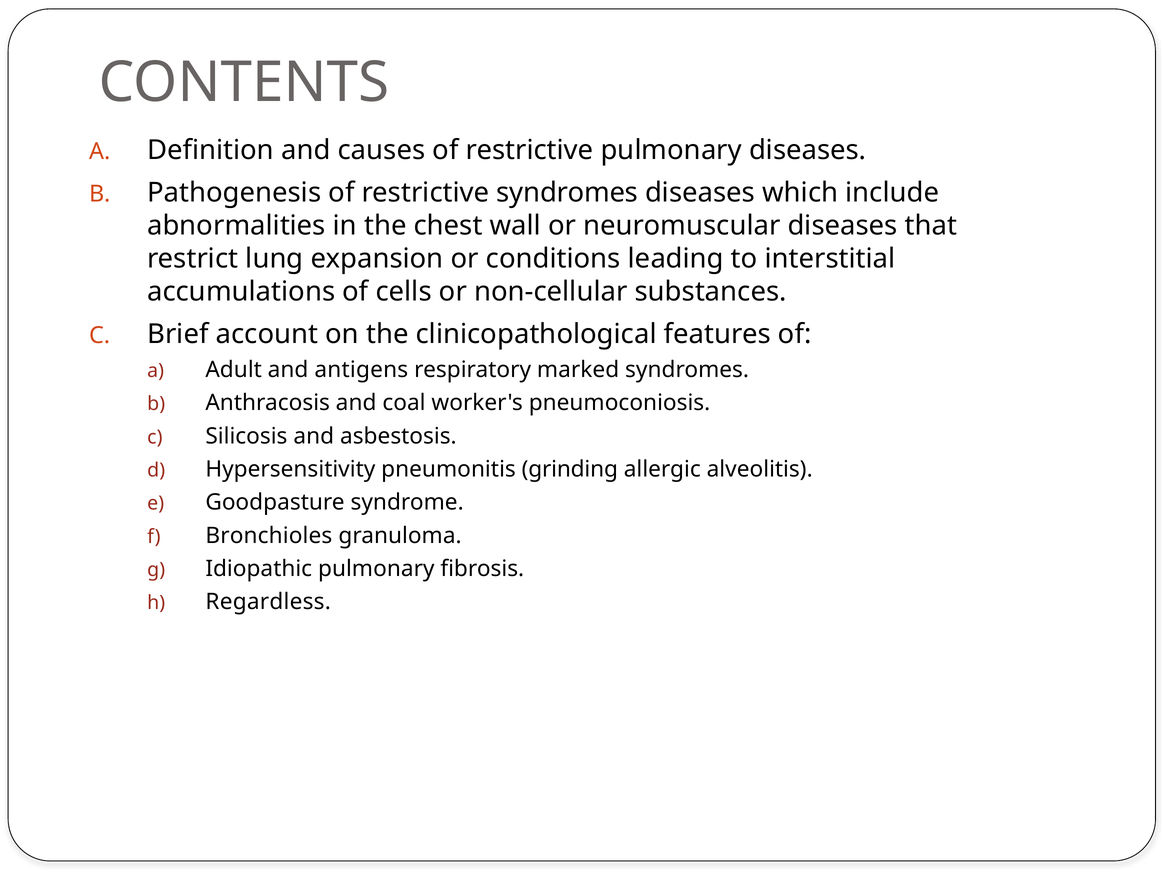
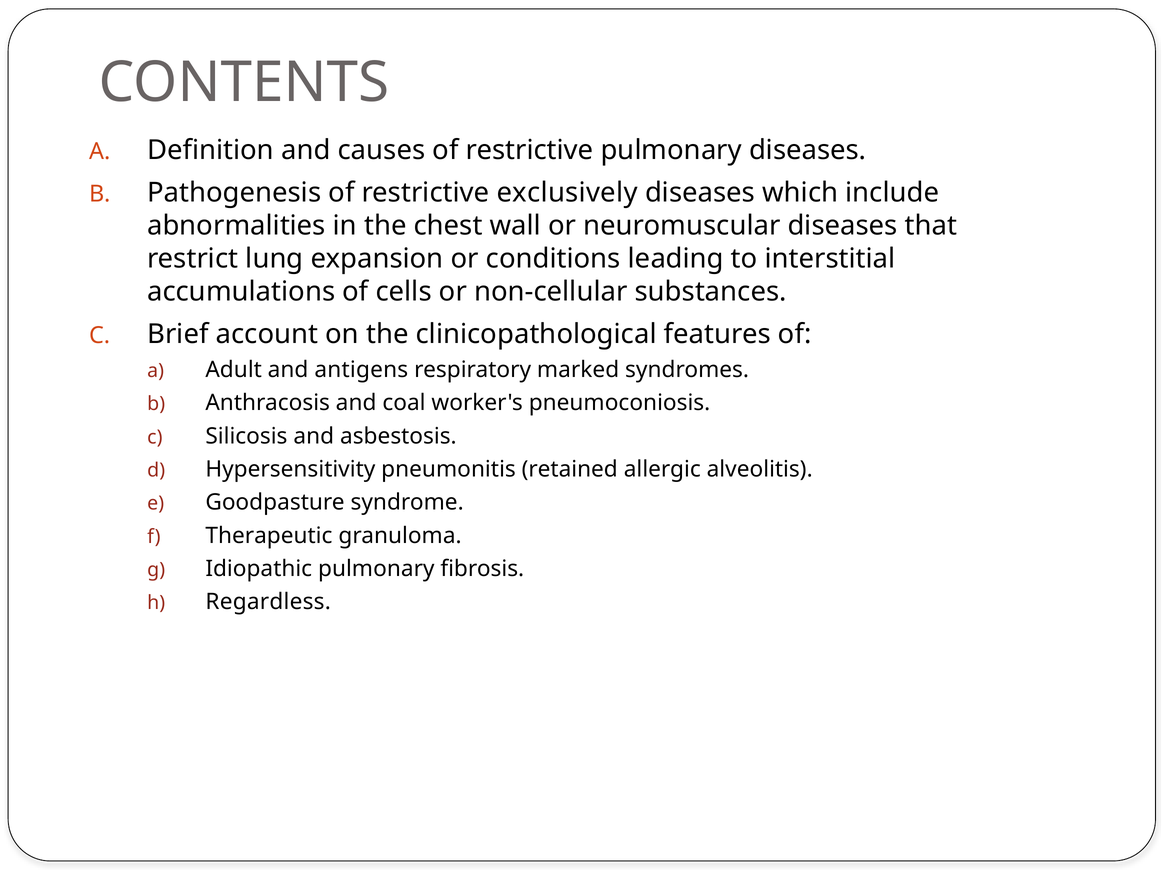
restrictive syndromes: syndromes -> exclusively
grinding: grinding -> retained
Bronchioles: Bronchioles -> Therapeutic
